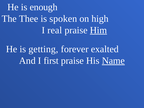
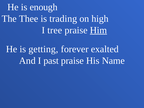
spoken: spoken -> trading
real: real -> tree
first: first -> past
Name underline: present -> none
